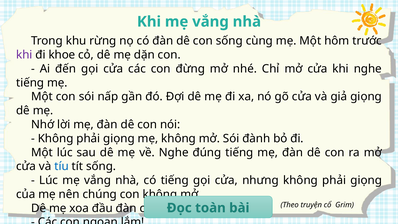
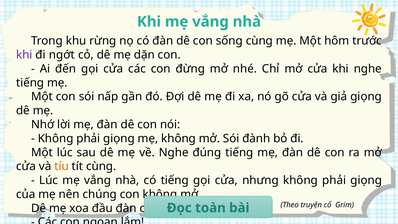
khoe: khoe -> ngớt
tíu colour: blue -> orange
tít sống: sống -> cùng
